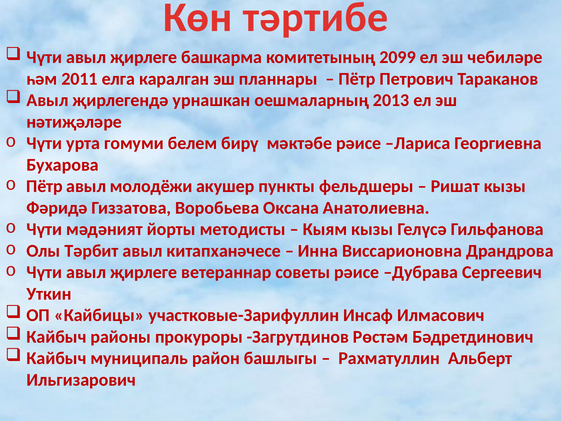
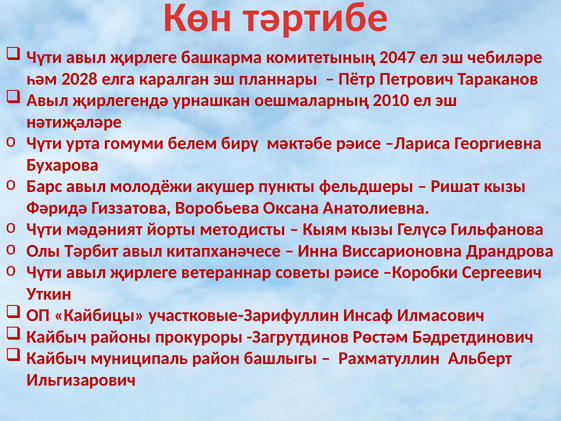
2099: 2099 -> 2047
2011: 2011 -> 2028
2013: 2013 -> 2010
Пётр at (44, 186): Пётр -> Барс
Дубрава: Дубрава -> Коробки
